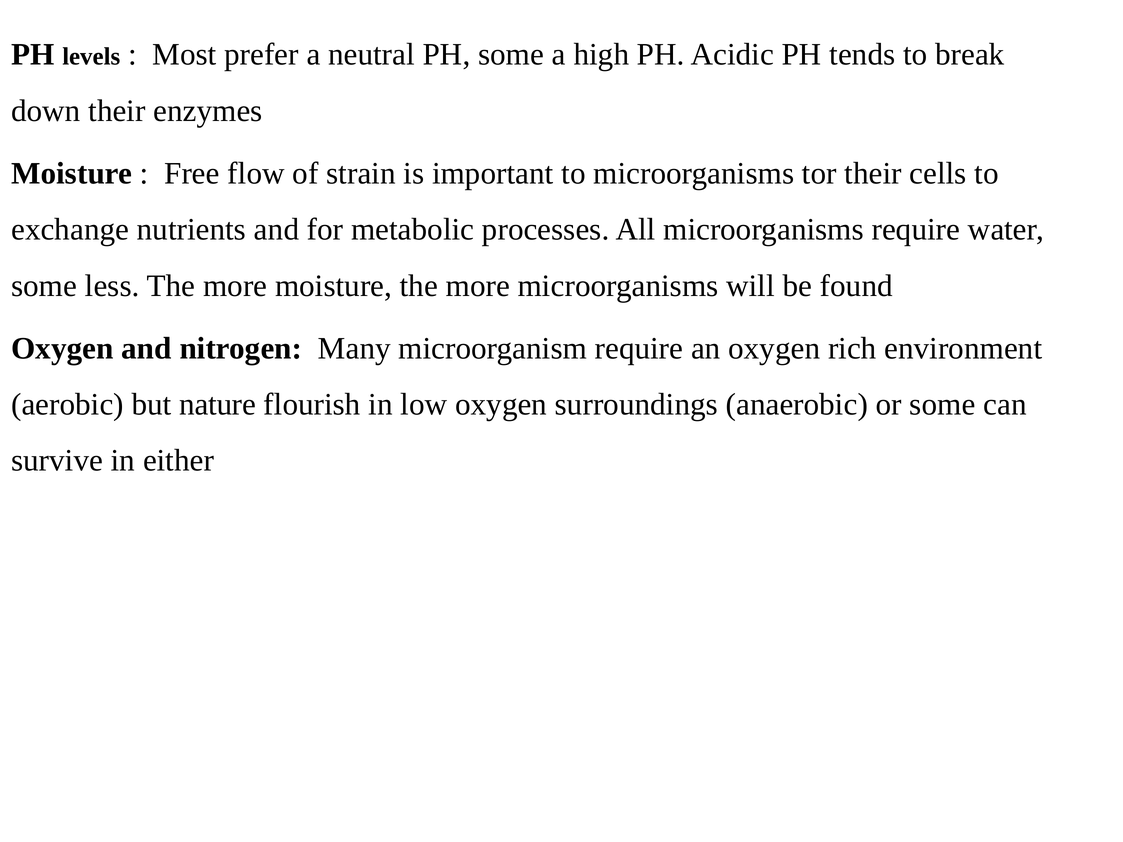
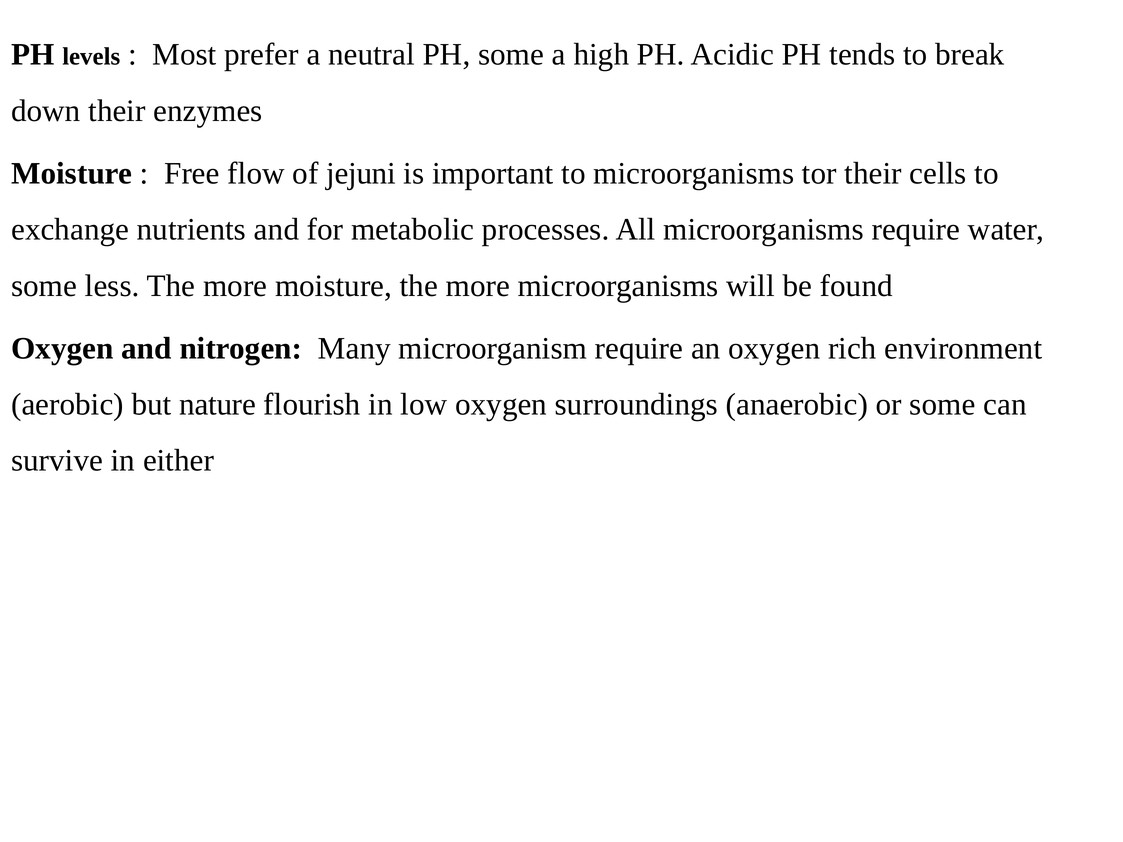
strain: strain -> jejuni
